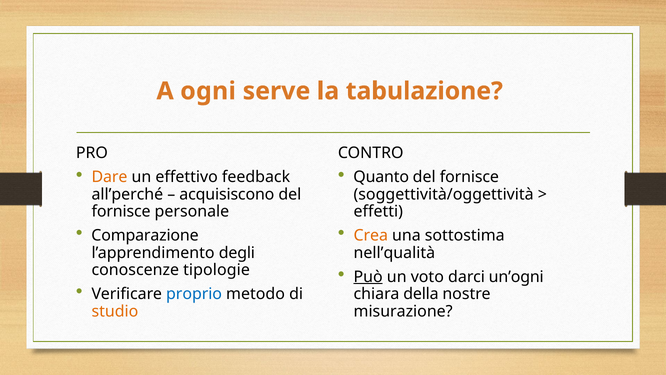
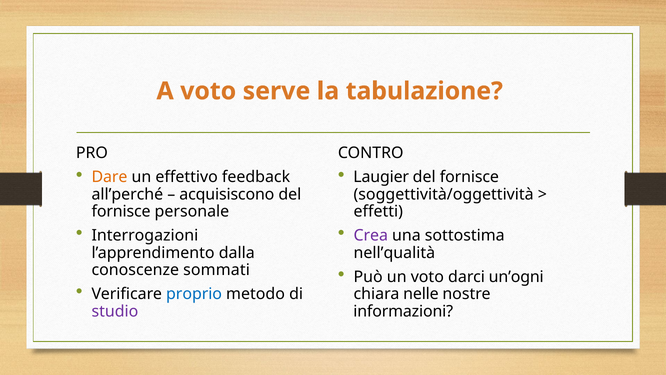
A ogni: ogni -> voto
Quanto: Quanto -> Laugier
Comparazione: Comparazione -> Interrogazioni
Crea colour: orange -> purple
degli: degli -> dalla
Può underline: present -> none
tipologie: tipologie -> sommati
della: della -> nelle
studio colour: orange -> purple
misurazione: misurazione -> informazioni
